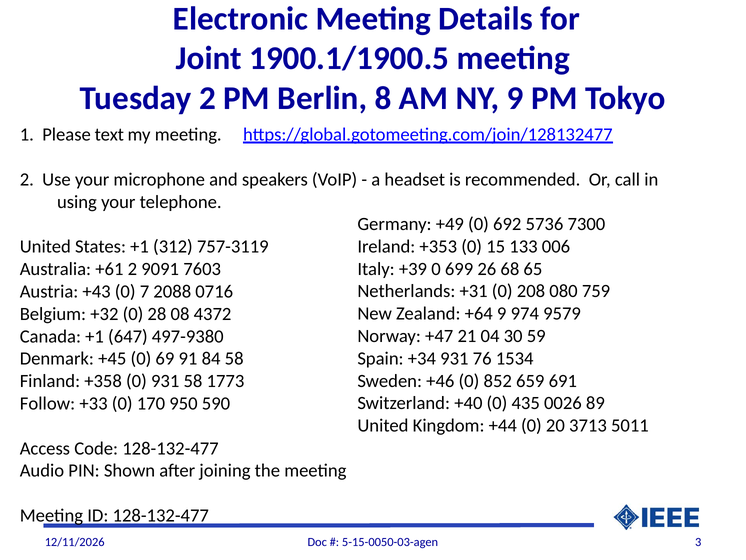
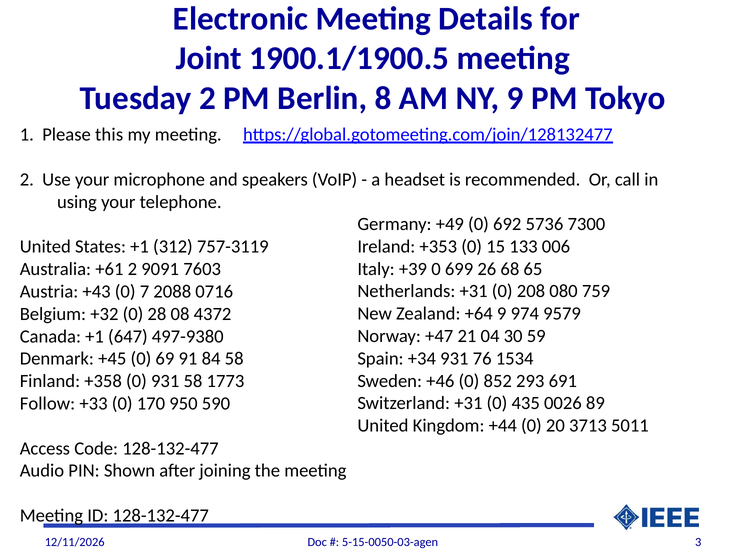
text: text -> this
659: 659 -> 293
Switzerland +40: +40 -> +31
